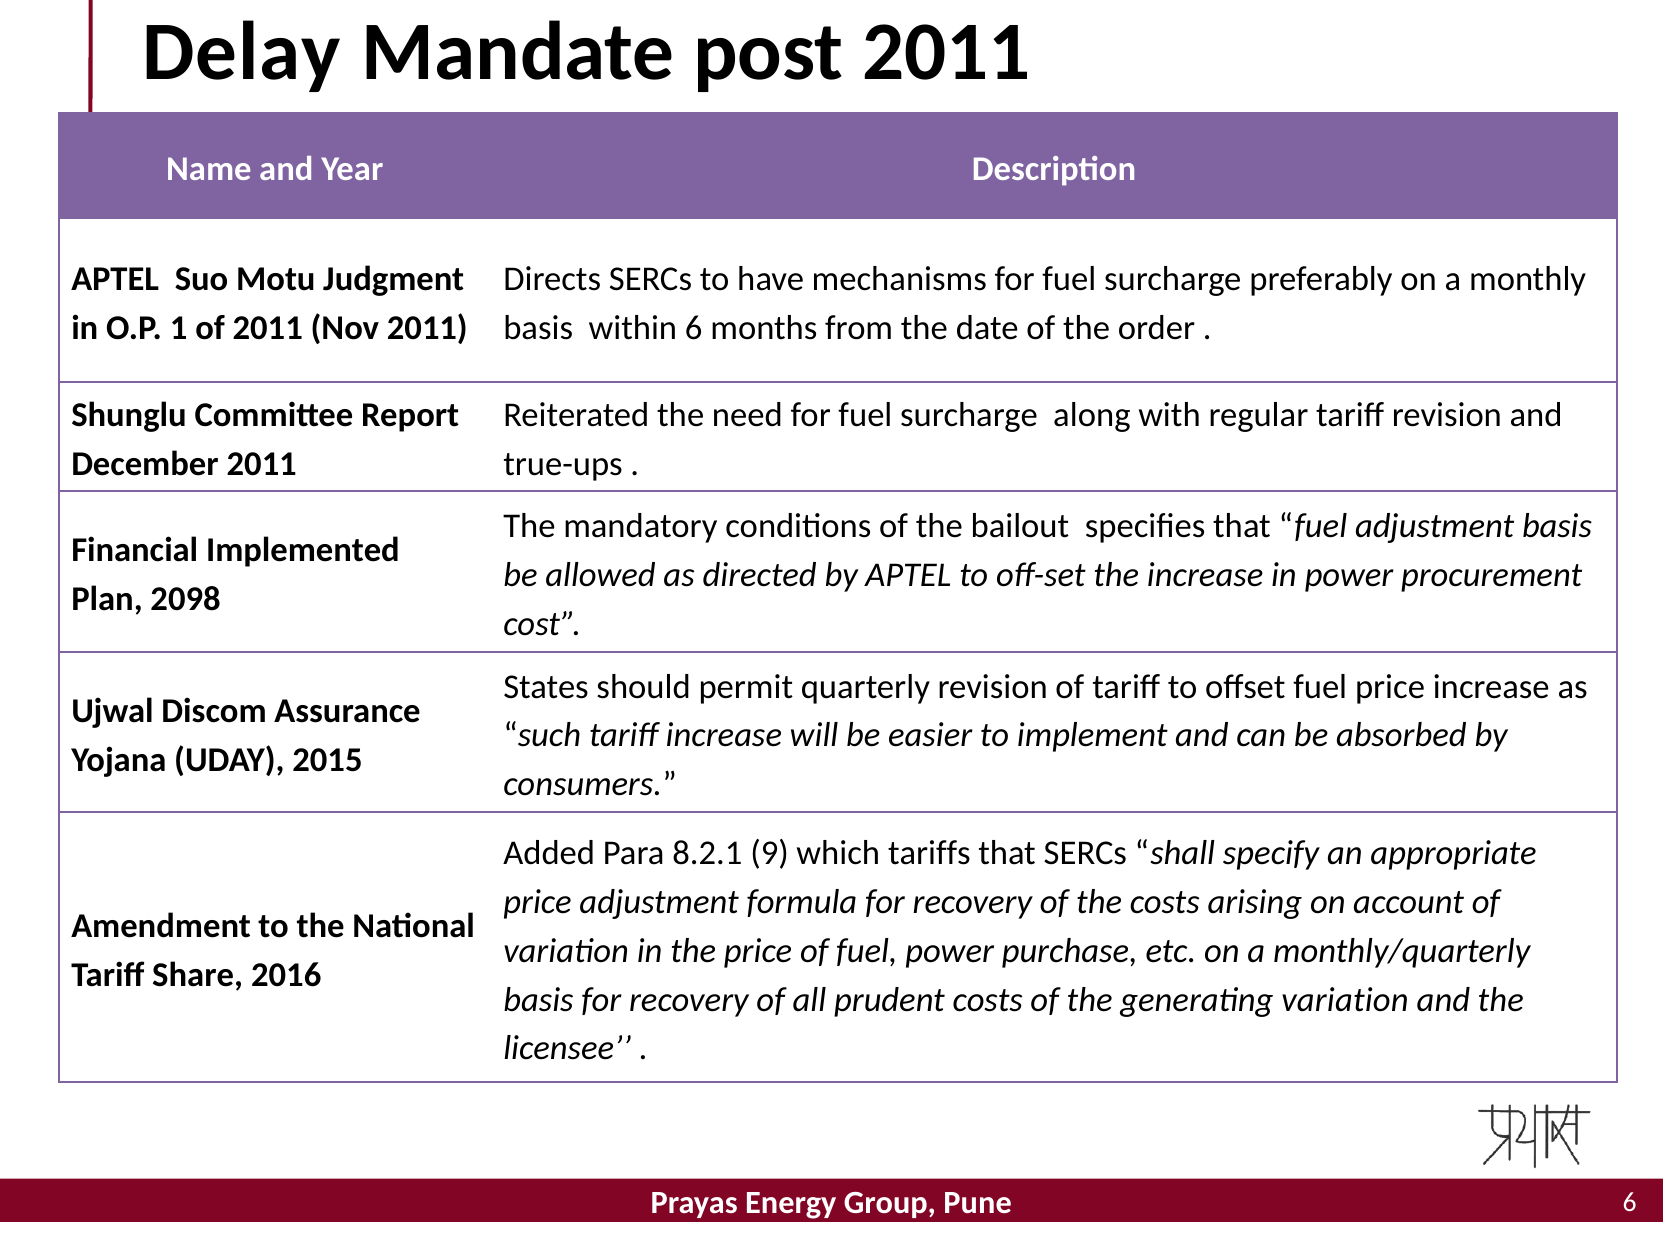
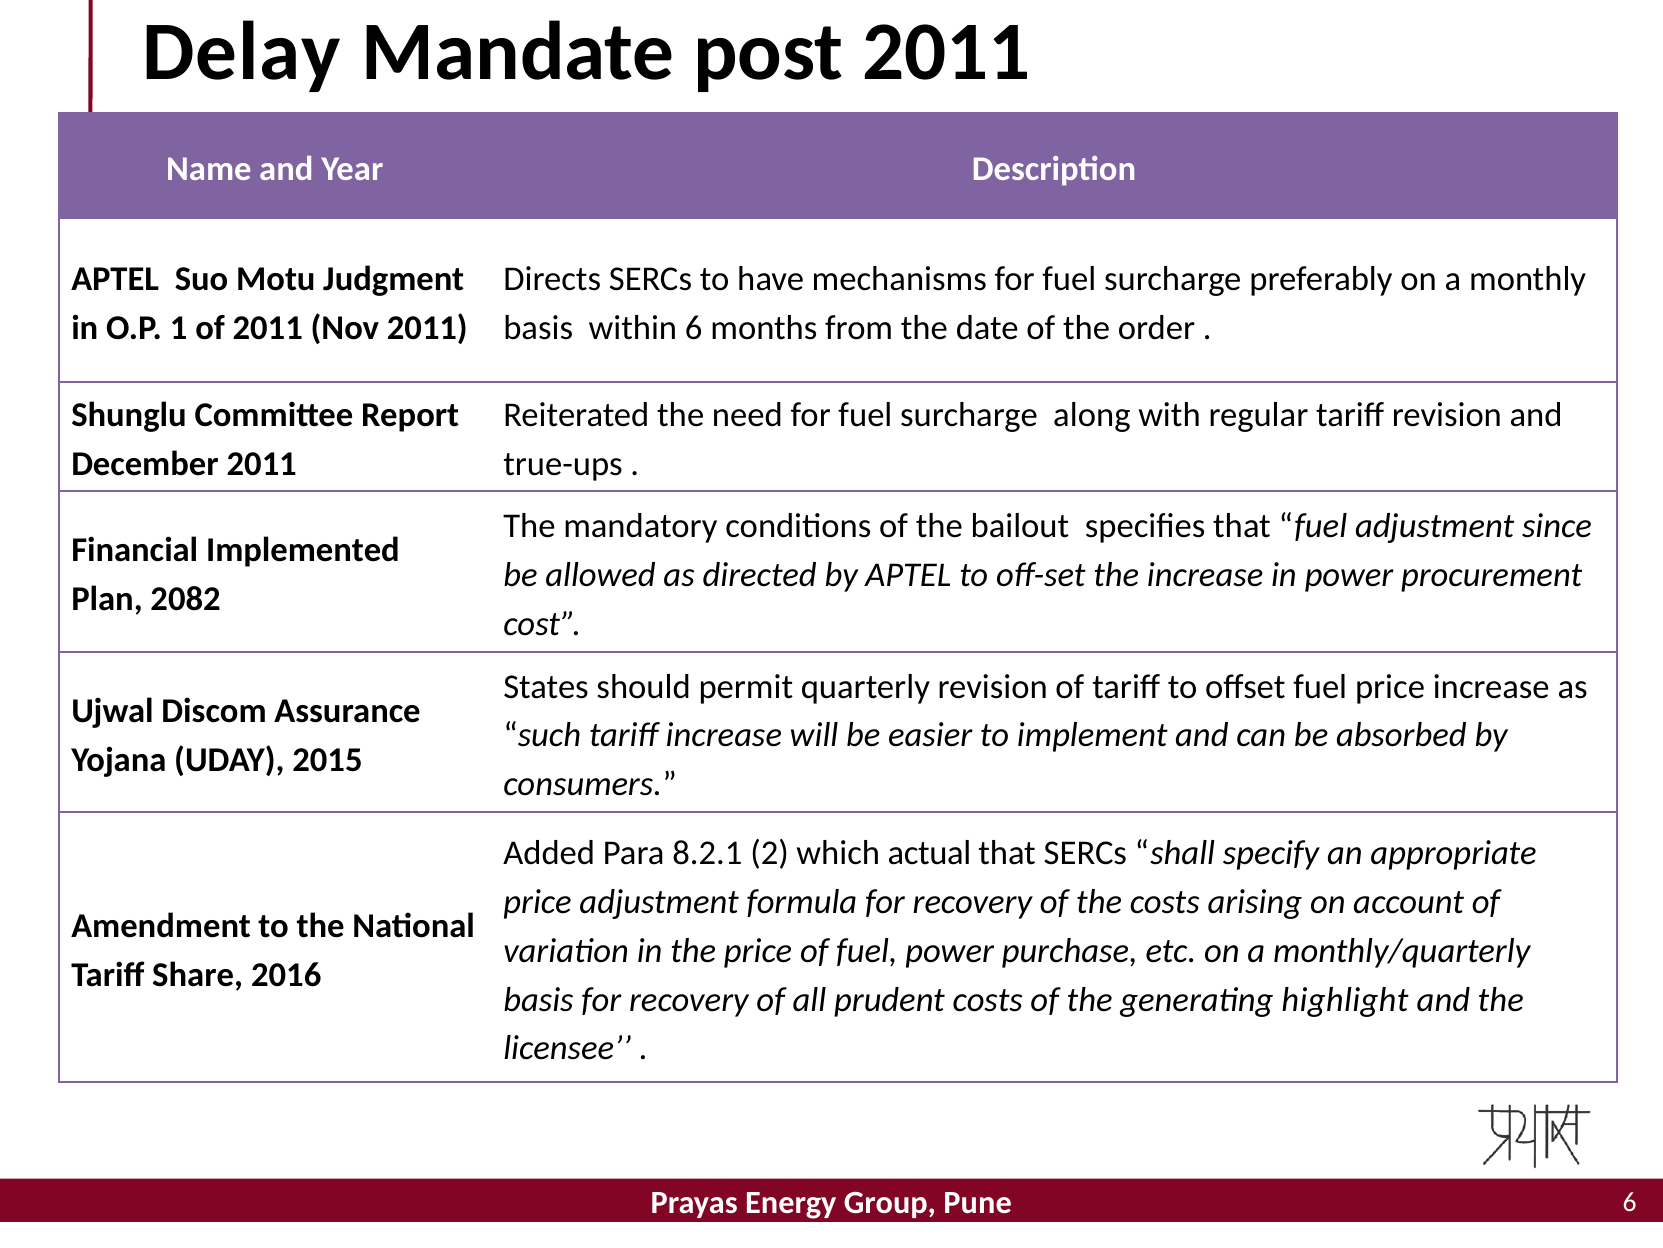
adjustment basis: basis -> since
2098: 2098 -> 2082
9: 9 -> 2
tariffs: tariffs -> actual
generating variation: variation -> highlight
